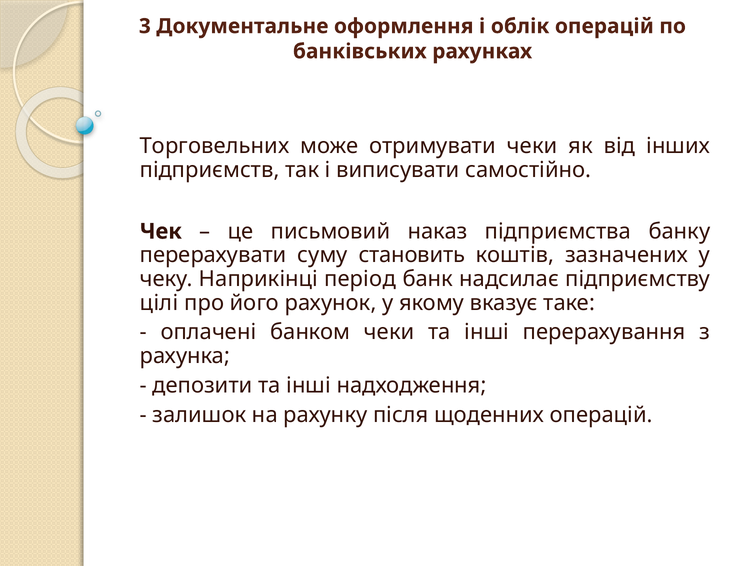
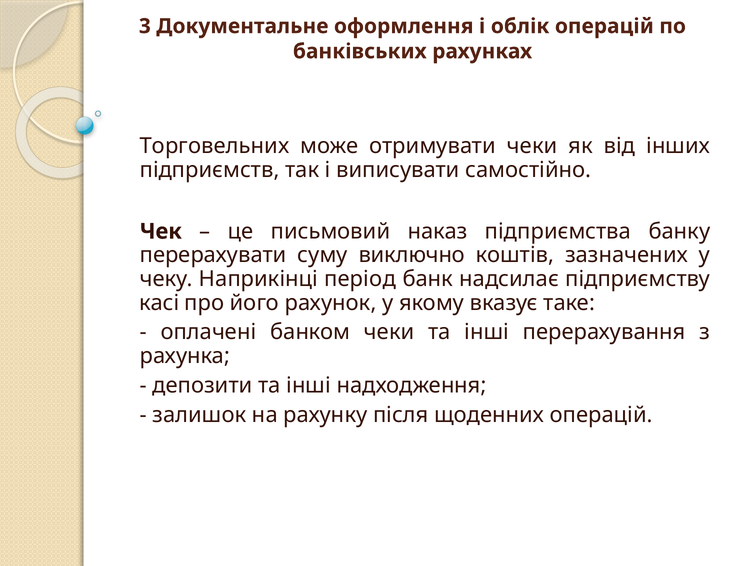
становить: становить -> виключно
цілі: цілі -> касі
